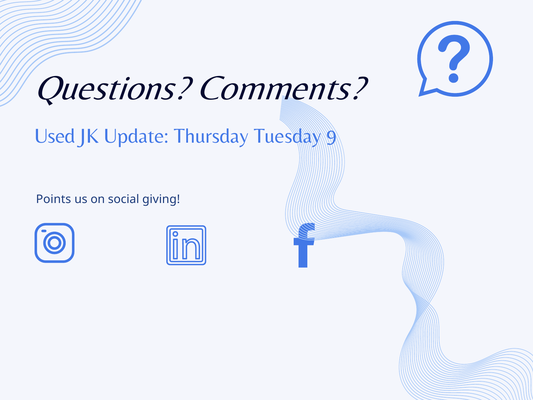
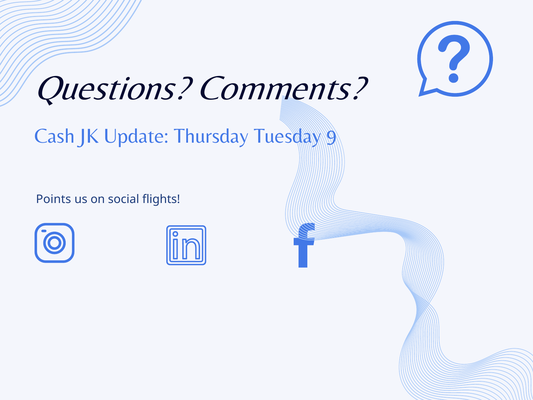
Used: Used -> Cash
giving: giving -> flights
